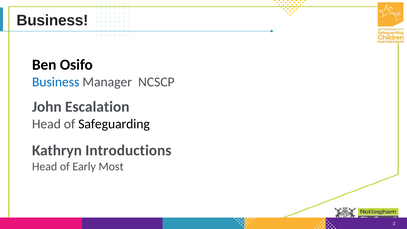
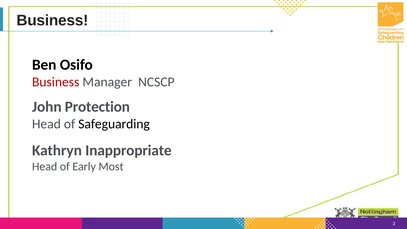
Business at (56, 82) colour: blue -> red
Escalation: Escalation -> Protection
Introductions: Introductions -> Inappropriate
